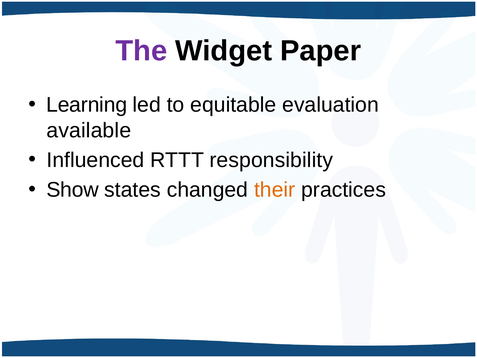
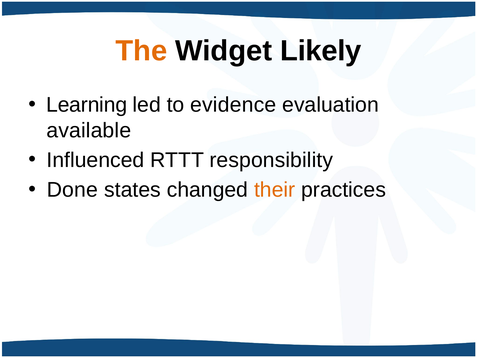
The colour: purple -> orange
Paper: Paper -> Likely
equitable: equitable -> evidence
Show: Show -> Done
